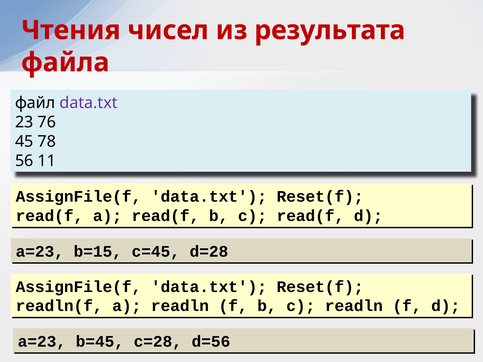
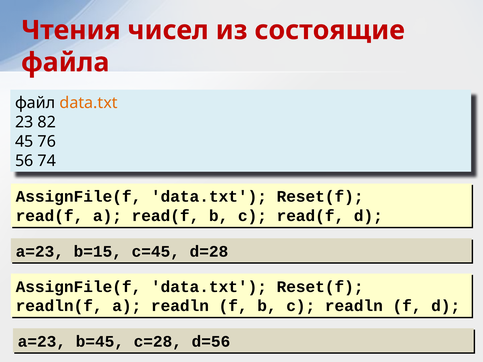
результата: результата -> состоящие
data.txt at (89, 103) colour: purple -> orange
76: 76 -> 82
78: 78 -> 76
11: 11 -> 74
